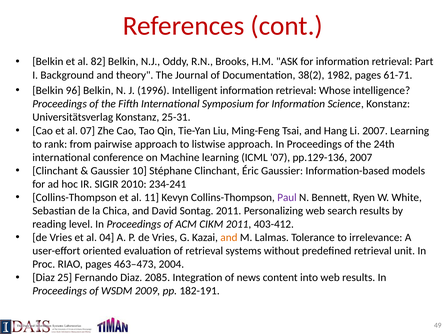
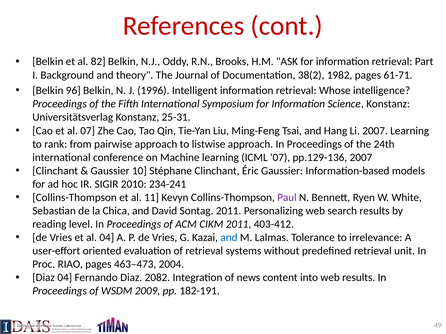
and at (229, 238) colour: orange -> blue
Diaz 25: 25 -> 04
2085: 2085 -> 2082
